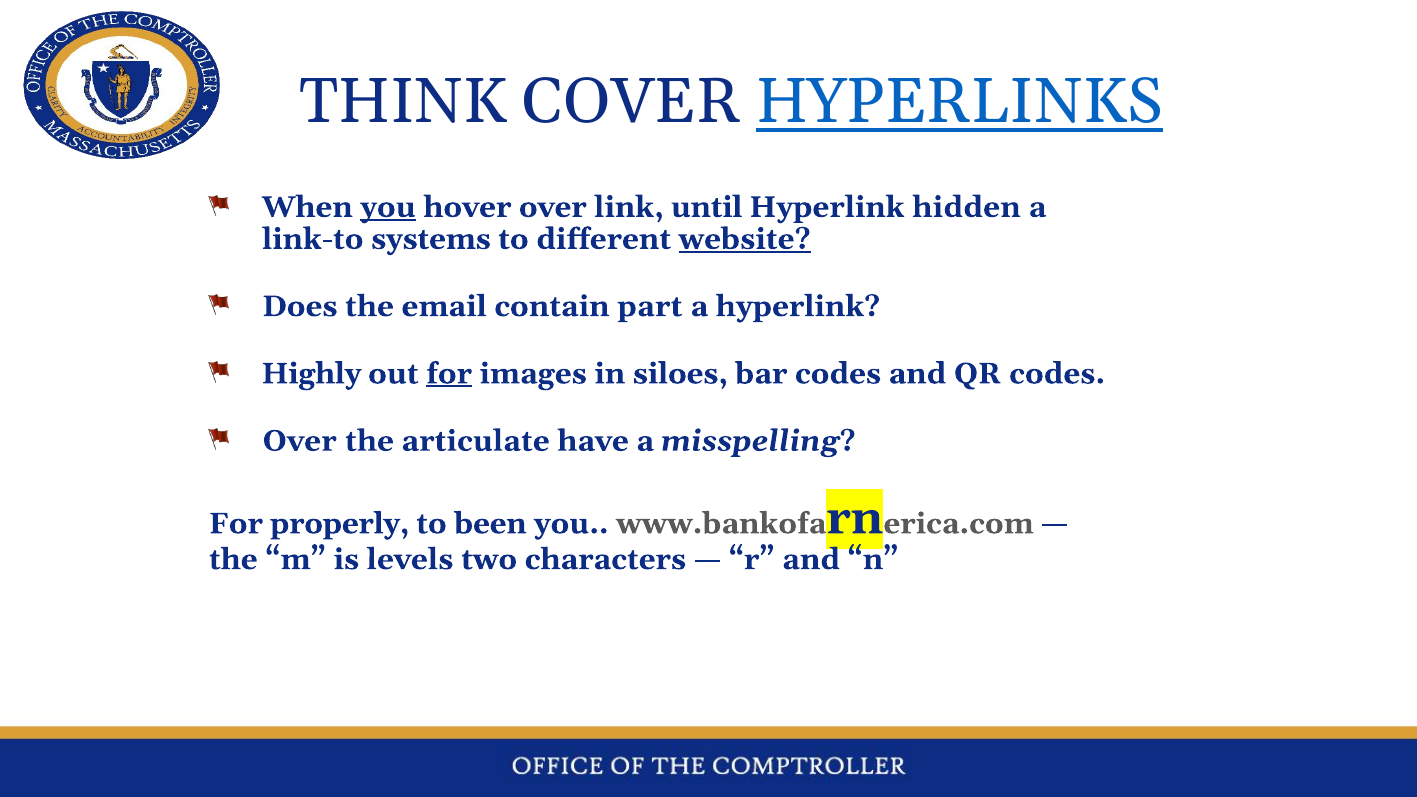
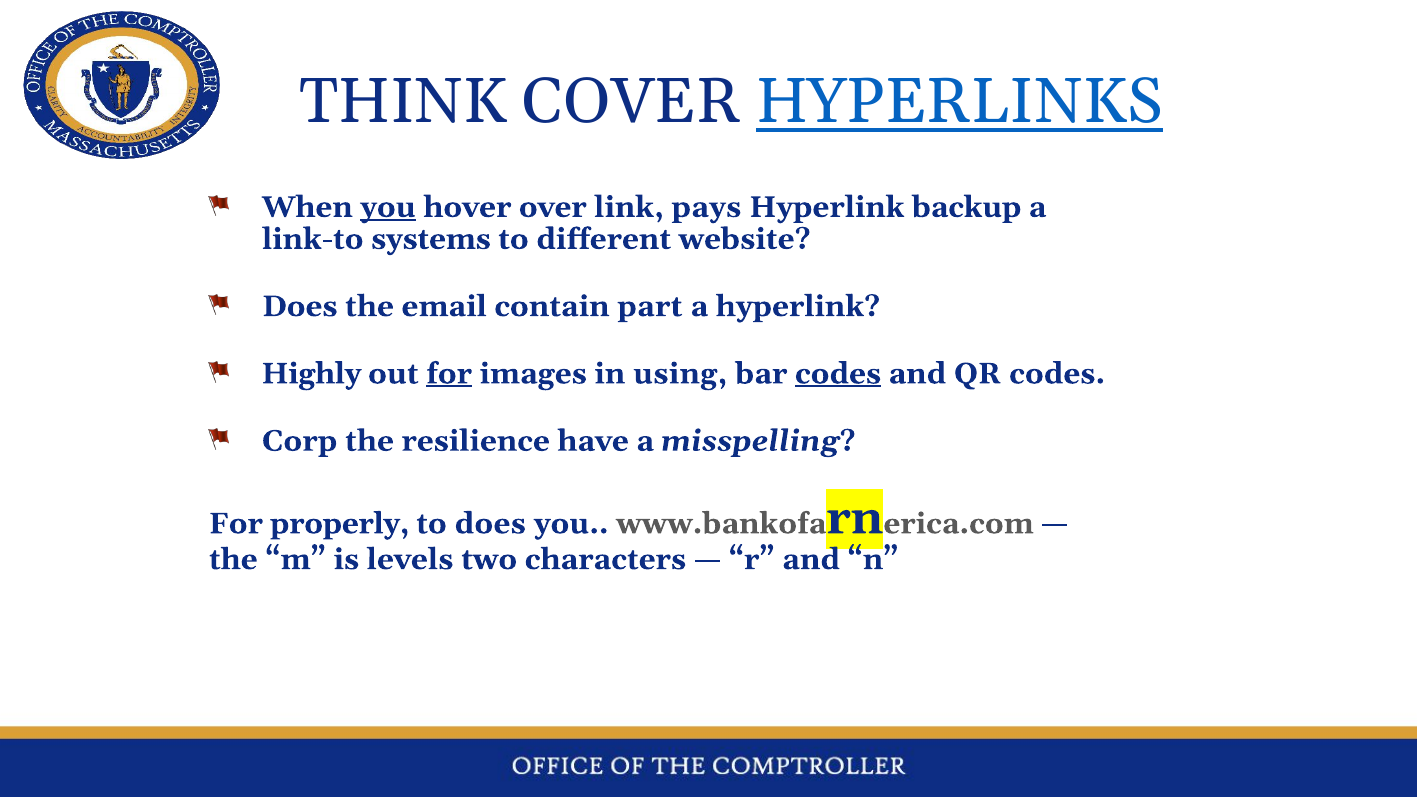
until: until -> pays
hidden: hidden -> backup
website underline: present -> none
siloes: siloes -> using
codes at (838, 374) underline: none -> present
Over at (300, 441): Over -> Corp
articulate: articulate -> resilience
to been: been -> does
